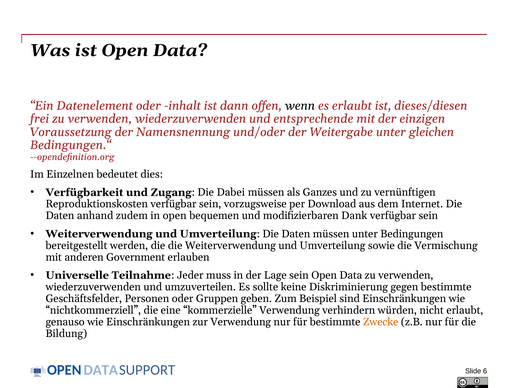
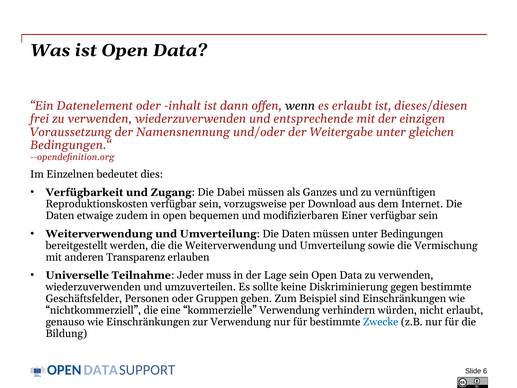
anhand: anhand -> etwaige
Dank: Dank -> Einer
Government: Government -> Transparenz
Zwecke colour: orange -> blue
